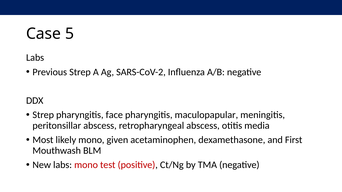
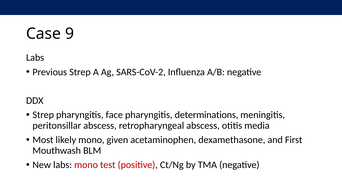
5: 5 -> 9
maculopapular: maculopapular -> determinations
